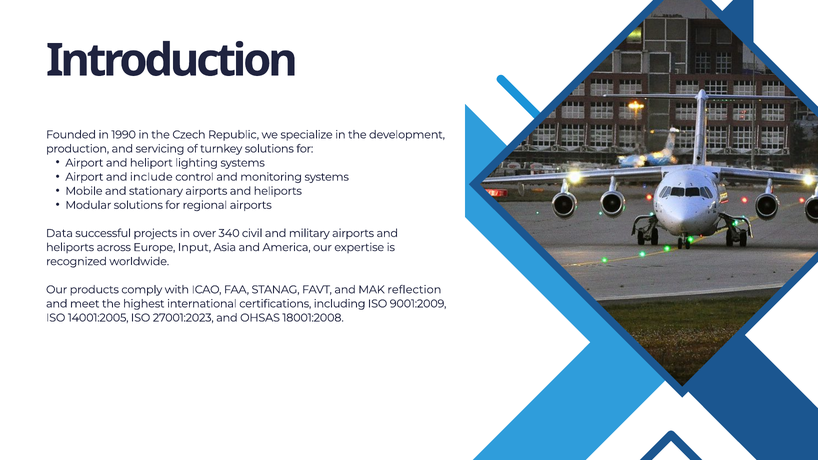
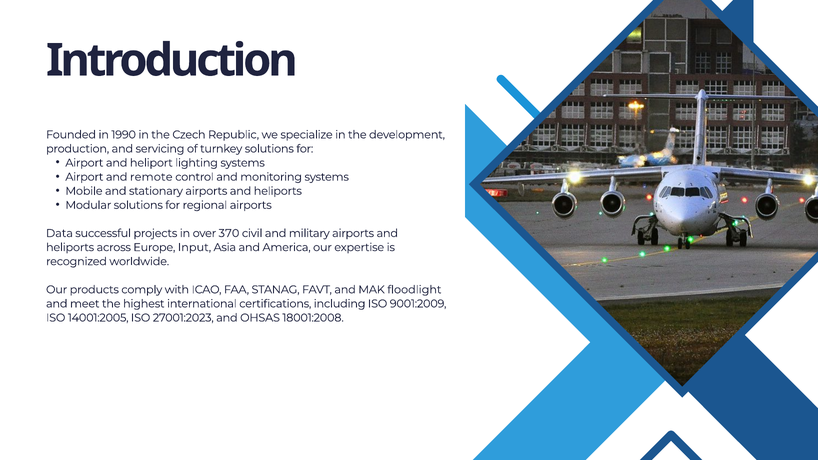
include: include -> remote
340: 340 -> 370
reflection: reflection -> floodlight
